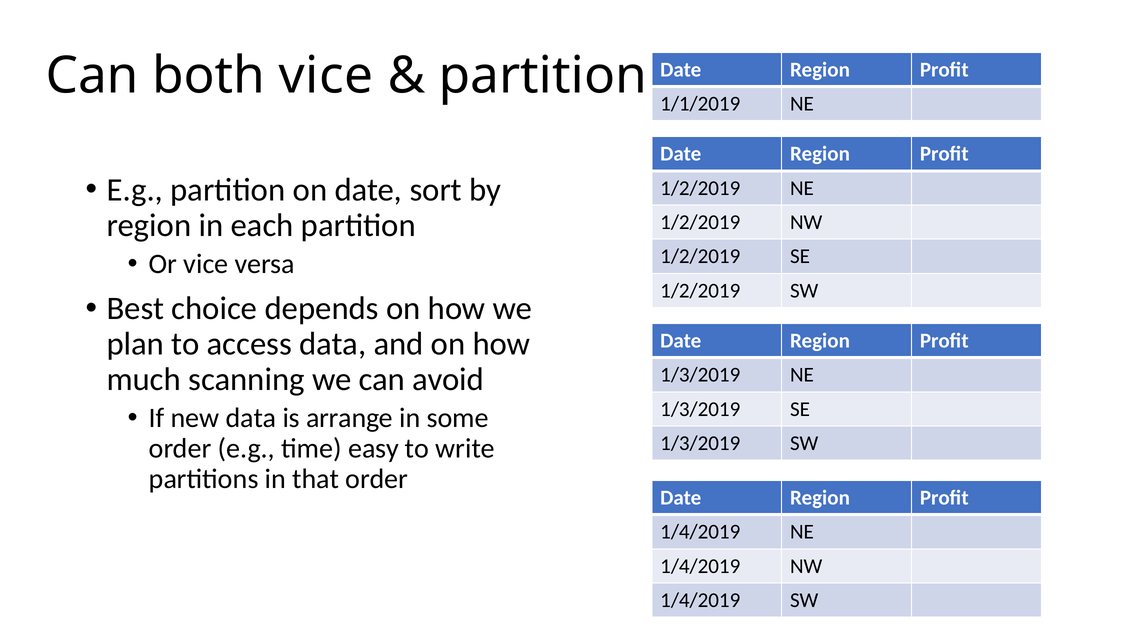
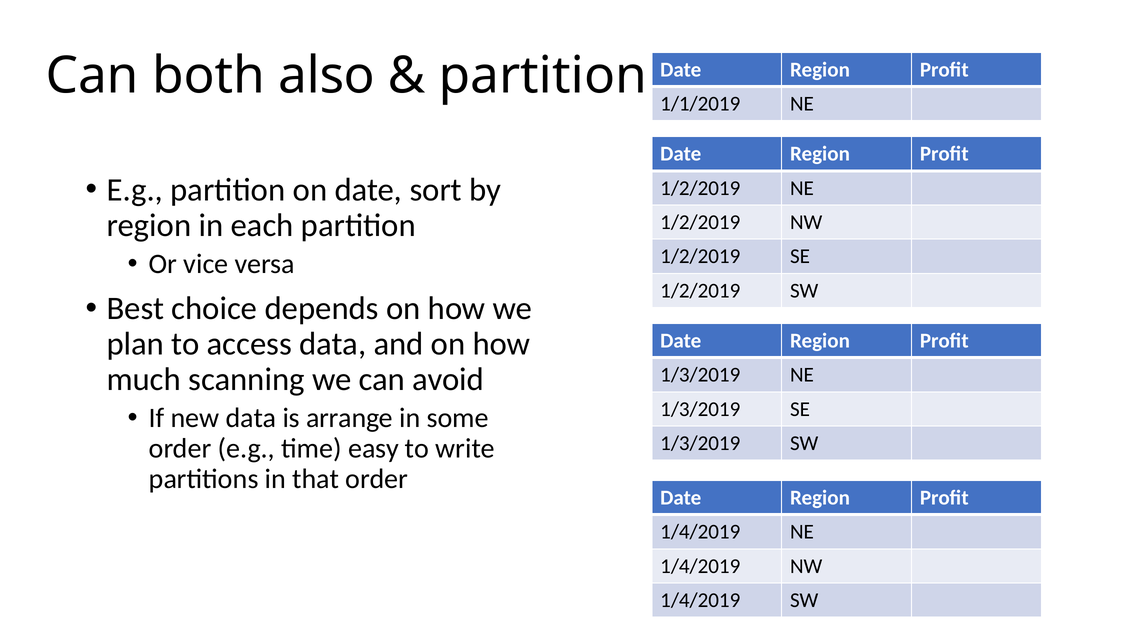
both vice: vice -> also
